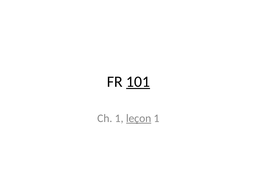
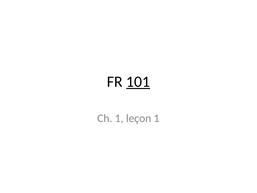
leçon underline: present -> none
